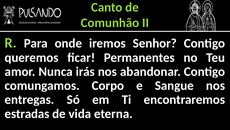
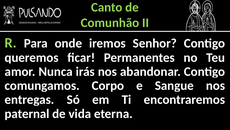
estradas: estradas -> paternal
